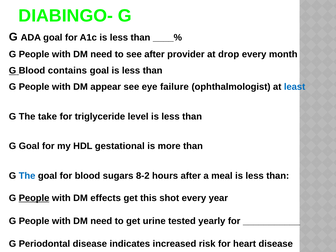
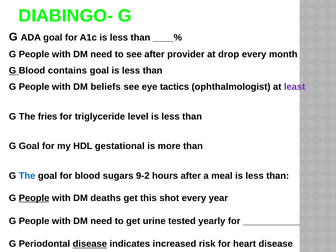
appear: appear -> beliefs
failure: failure -> tactics
least colour: blue -> purple
take: take -> fries
8-2: 8-2 -> 9-2
effects: effects -> deaths
disease at (90, 244) underline: none -> present
